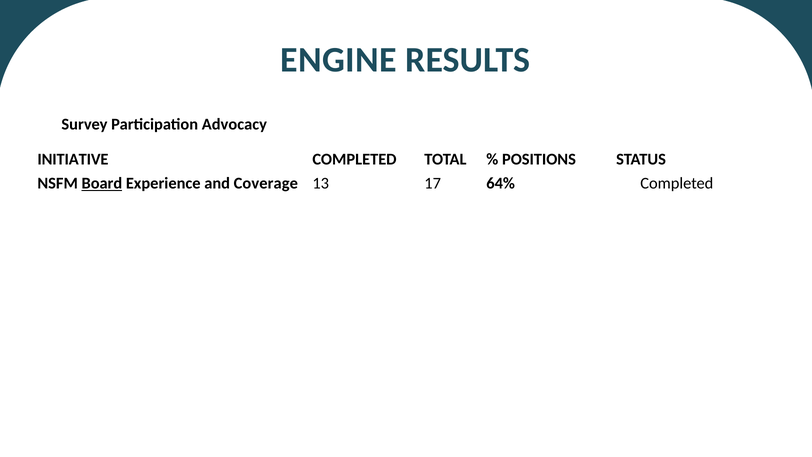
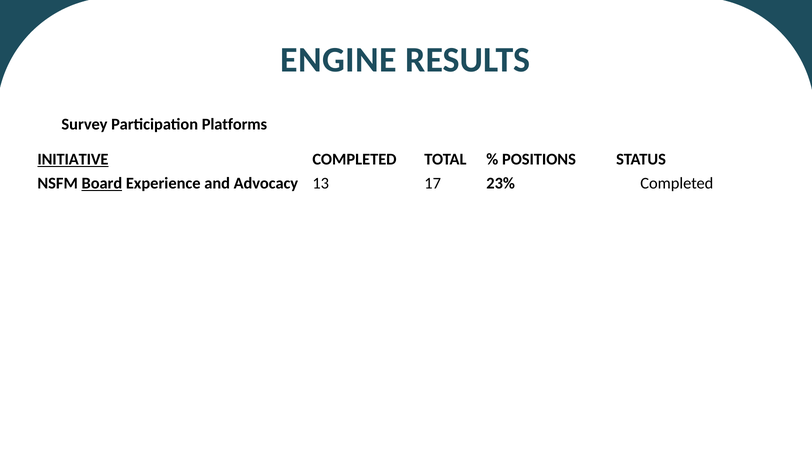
Advocacy: Advocacy -> Platforms
INITIATIVE underline: none -> present
Coverage: Coverage -> Advocacy
64%: 64% -> 23%
